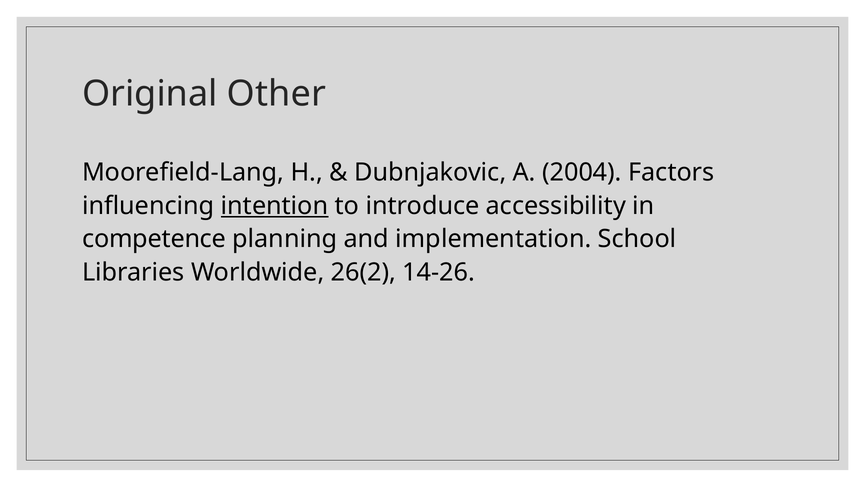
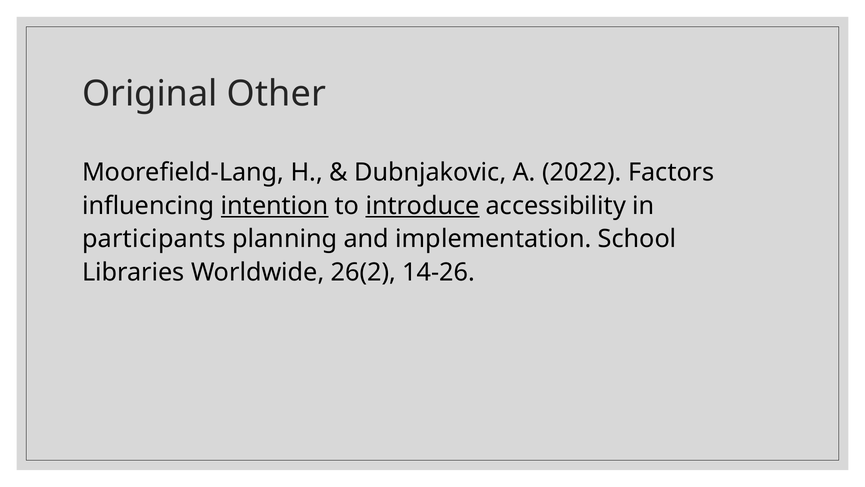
2004: 2004 -> 2022
introduce underline: none -> present
competence: competence -> participants
